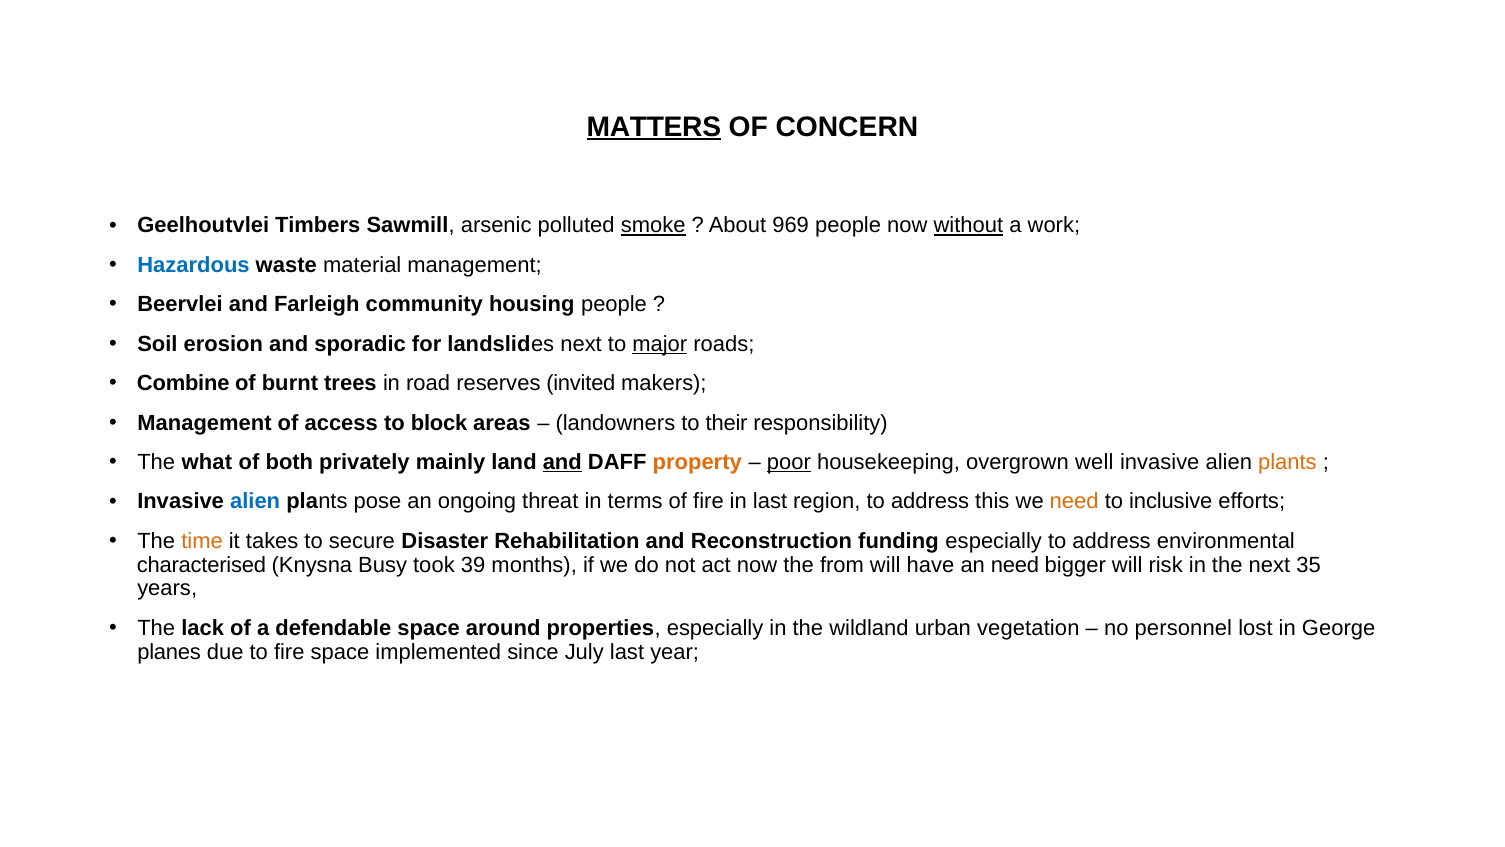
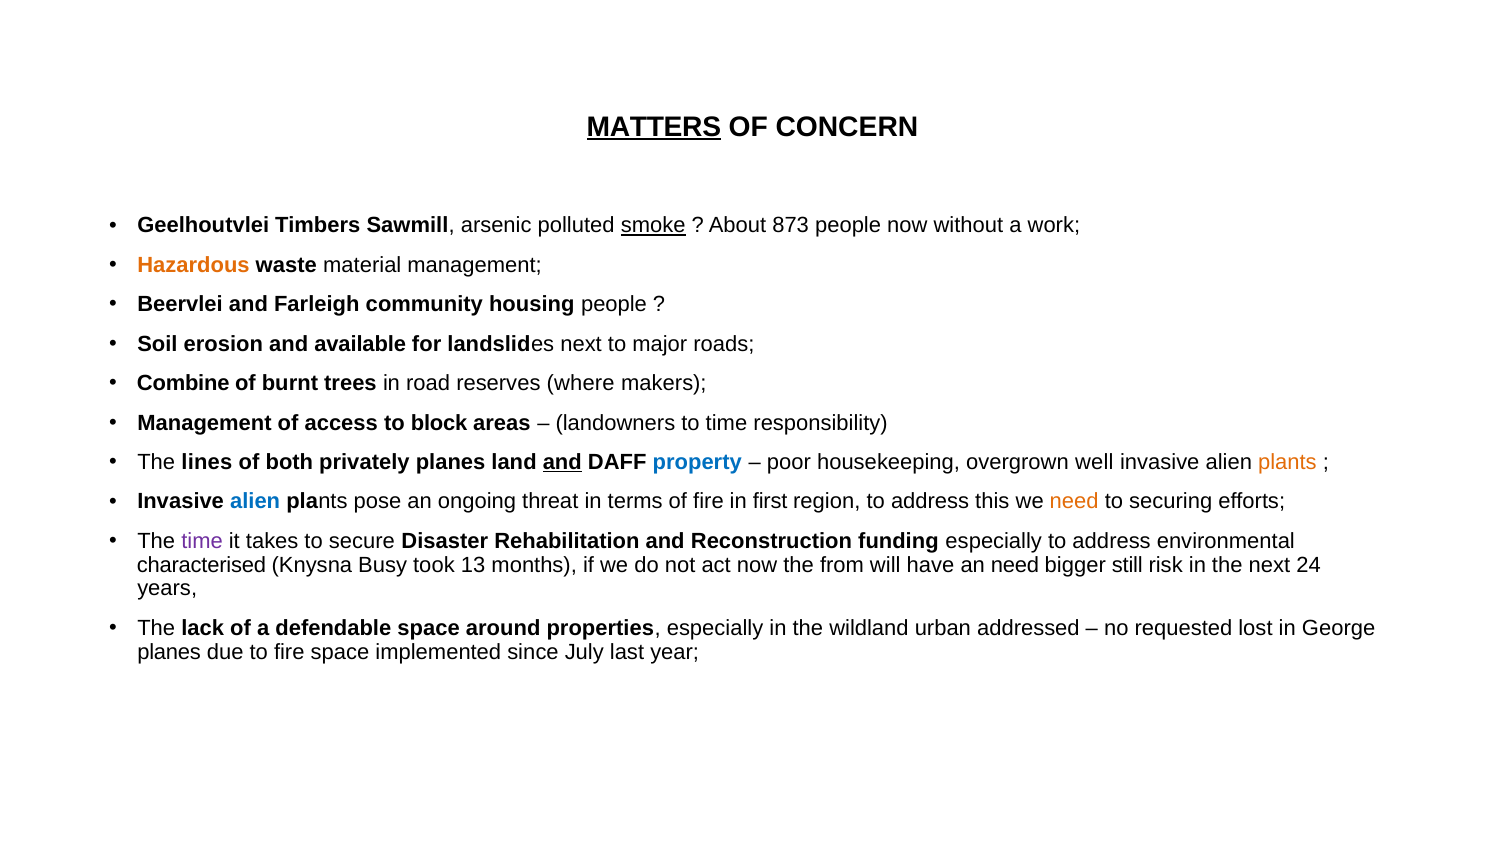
969: 969 -> 873
without underline: present -> none
Hazardous colour: blue -> orange
sporadic: sporadic -> available
major underline: present -> none
invited: invited -> where
to their: their -> time
what: what -> lines
privately mainly: mainly -> planes
property colour: orange -> blue
poor underline: present -> none
in last: last -> first
inclusive: inclusive -> securing
time at (202, 541) colour: orange -> purple
39: 39 -> 13
bigger will: will -> still
35: 35 -> 24
vegetation: vegetation -> addressed
personnel: personnel -> requested
